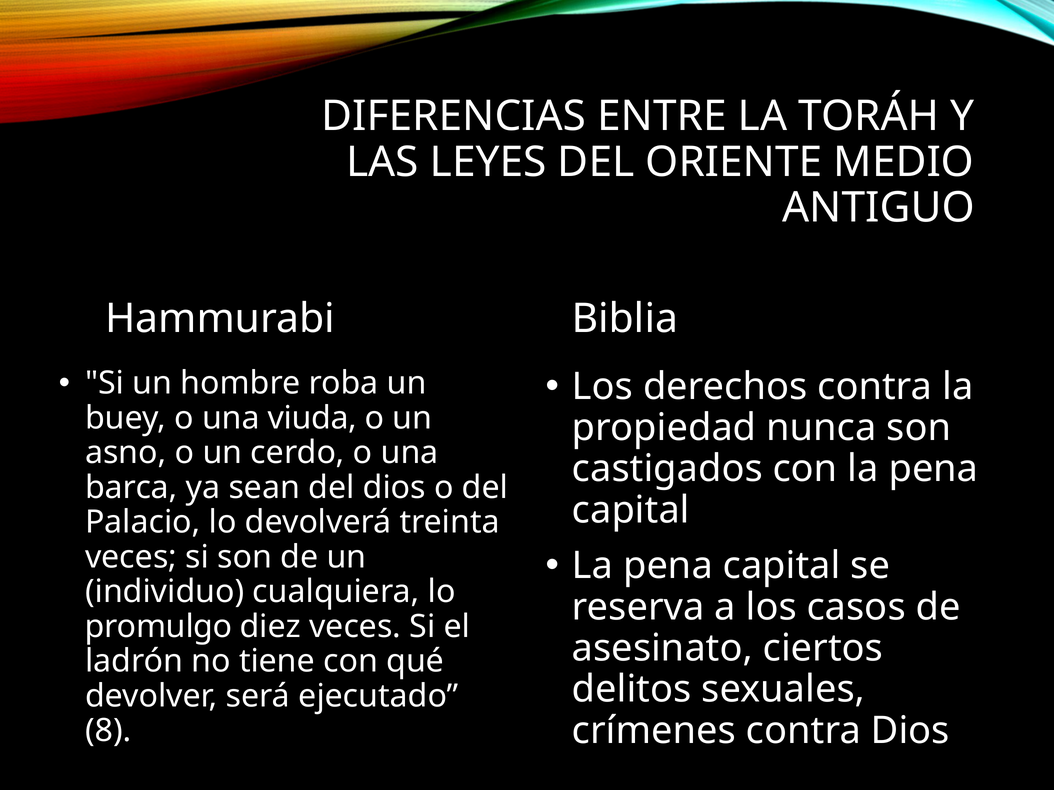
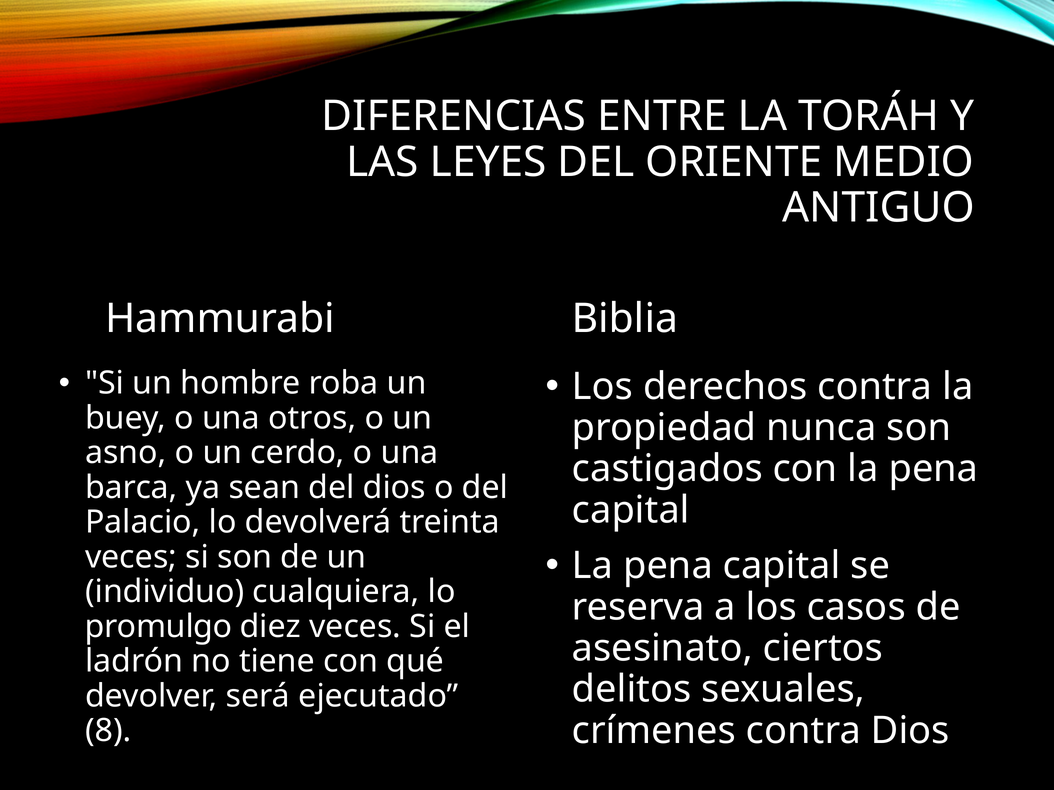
viuda: viuda -> otros
